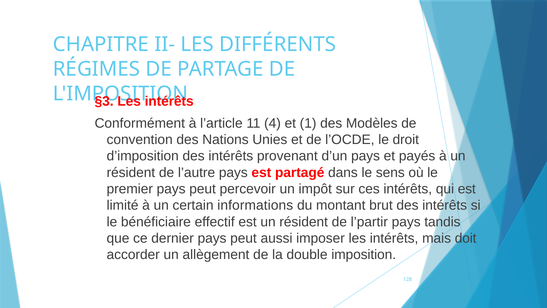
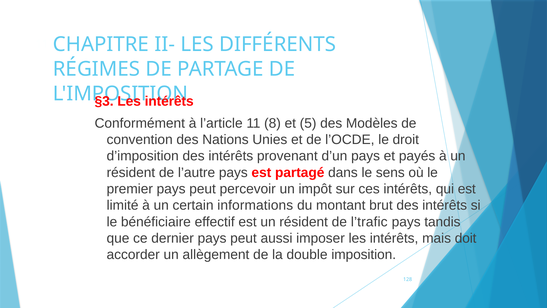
4: 4 -> 8
1: 1 -> 5
l’partir: l’partir -> l’trafic
